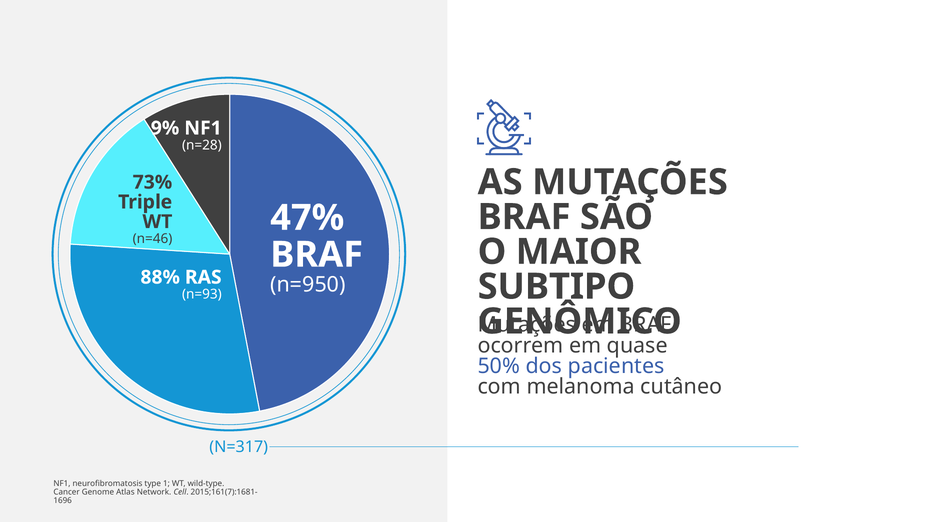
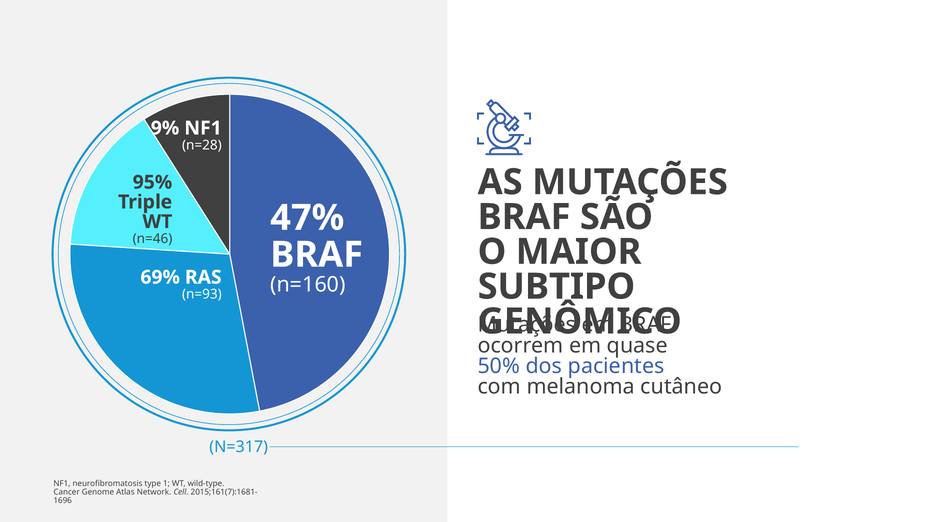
73%: 73% -> 95%
88%: 88% -> 69%
n=950: n=950 -> n=160
